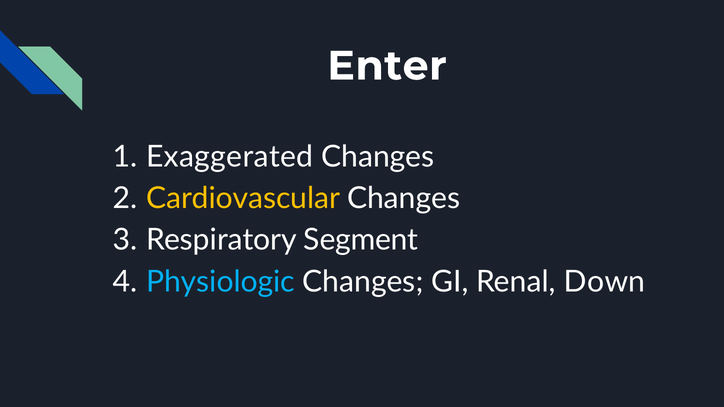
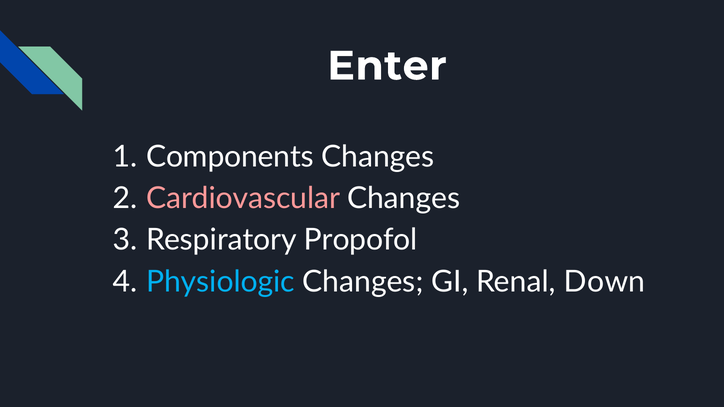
Exaggerated: Exaggerated -> Components
Cardiovascular colour: yellow -> pink
Segment: Segment -> Propofol
